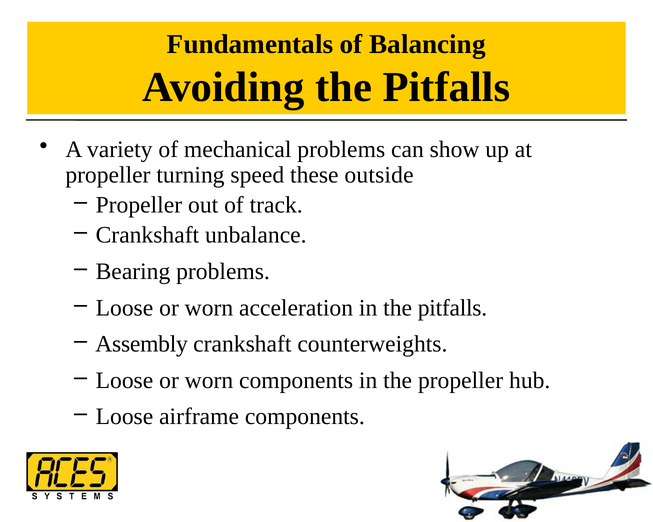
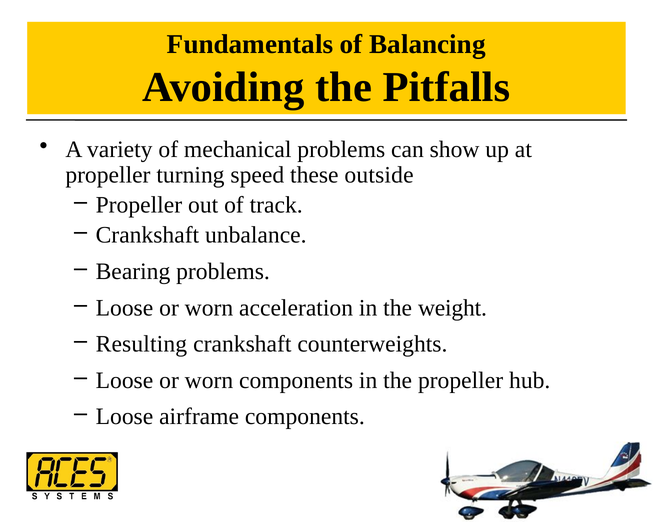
in the pitfalls: pitfalls -> weight
Assembly: Assembly -> Resulting
